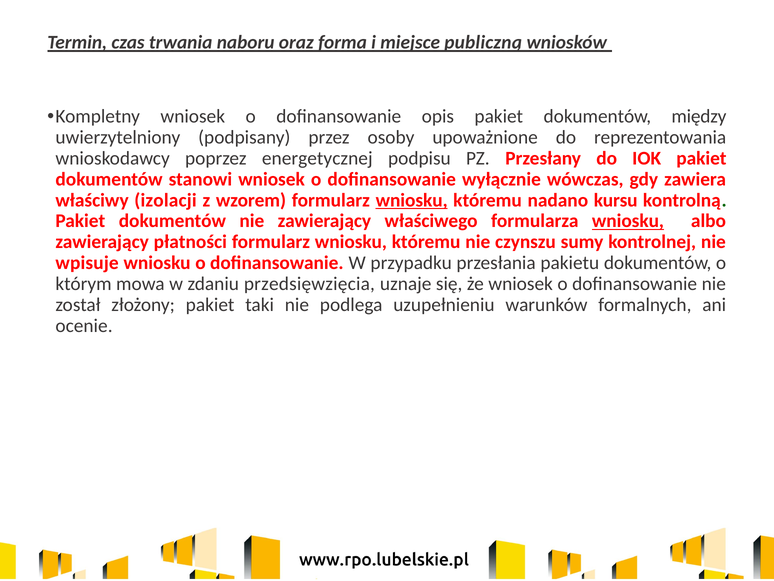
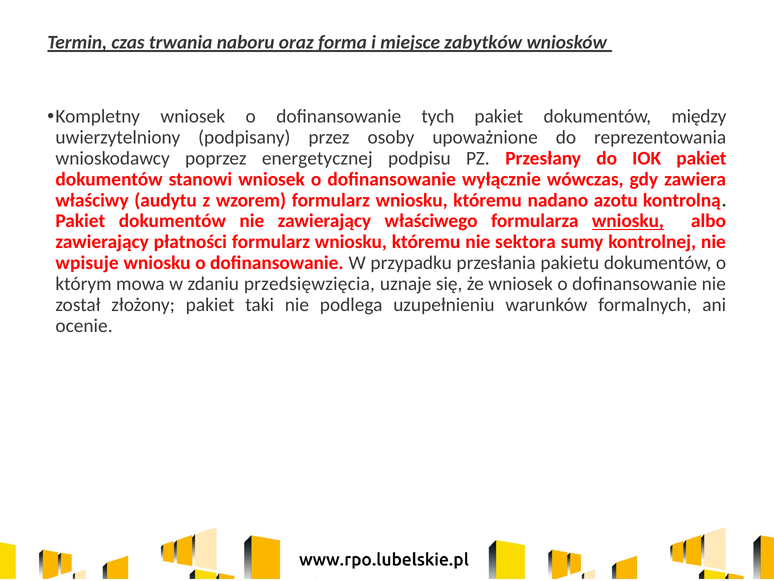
publiczną: publiczną -> zabytków
opis: opis -> tych
izolacji: izolacji -> audytu
wniosku at (412, 200) underline: present -> none
kursu: kursu -> azotu
czynszu: czynszu -> sektora
